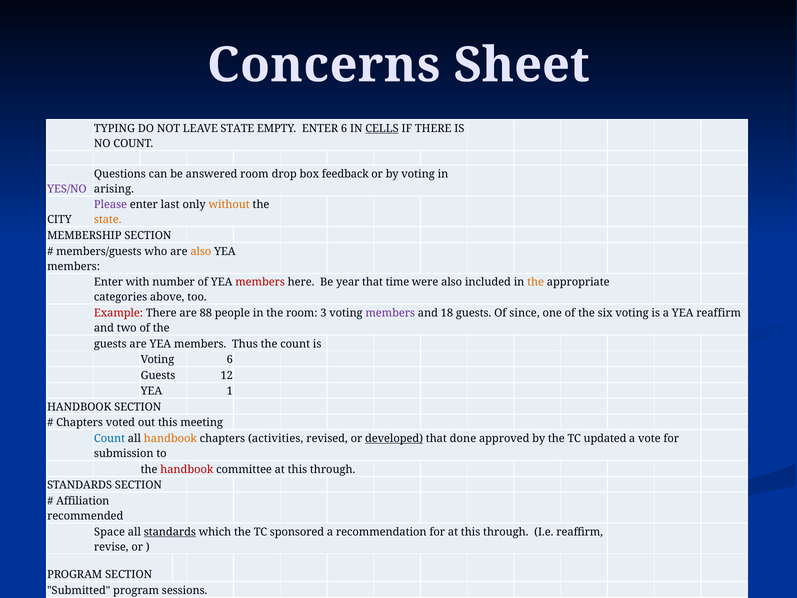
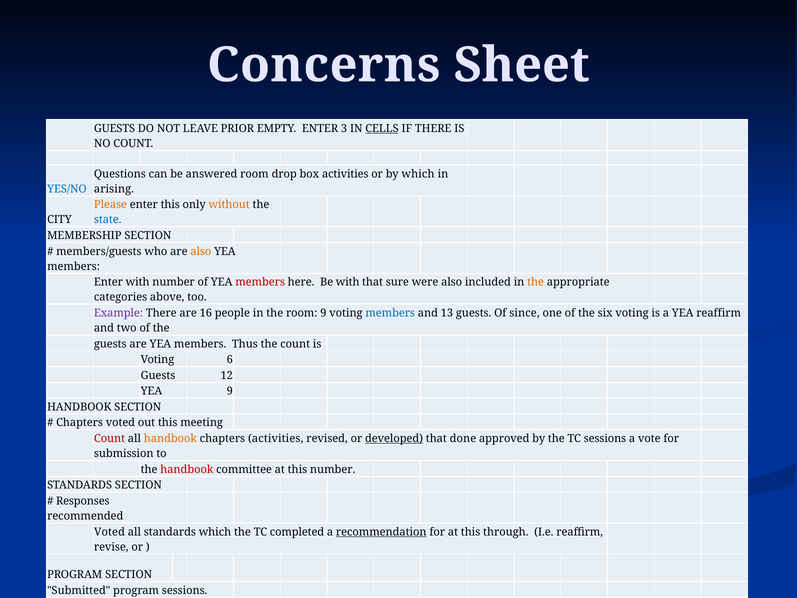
TYPING at (114, 128): TYPING -> GUESTS
LEAVE STATE: STATE -> PRIOR
ENTER 6: 6 -> 3
box feedback: feedback -> activities
by voting: voting -> which
YES/NO colour: purple -> blue
Please colour: purple -> orange
enter last: last -> this
state at (108, 220) colour: orange -> blue
Be year: year -> with
time: time -> sure
Example colour: red -> purple
88: 88 -> 16
room 3: 3 -> 9
members at (390, 313) colour: purple -> blue
18: 18 -> 13
YEA 1: 1 -> 9
Count at (110, 438) colour: blue -> red
TC updated: updated -> sessions
committee at this through: through -> number
Affiliation: Affiliation -> Responses
Space at (109, 532): Space -> Voted
standards at (170, 532) underline: present -> none
TC sponsored: sponsored -> completed
recommendation underline: none -> present
